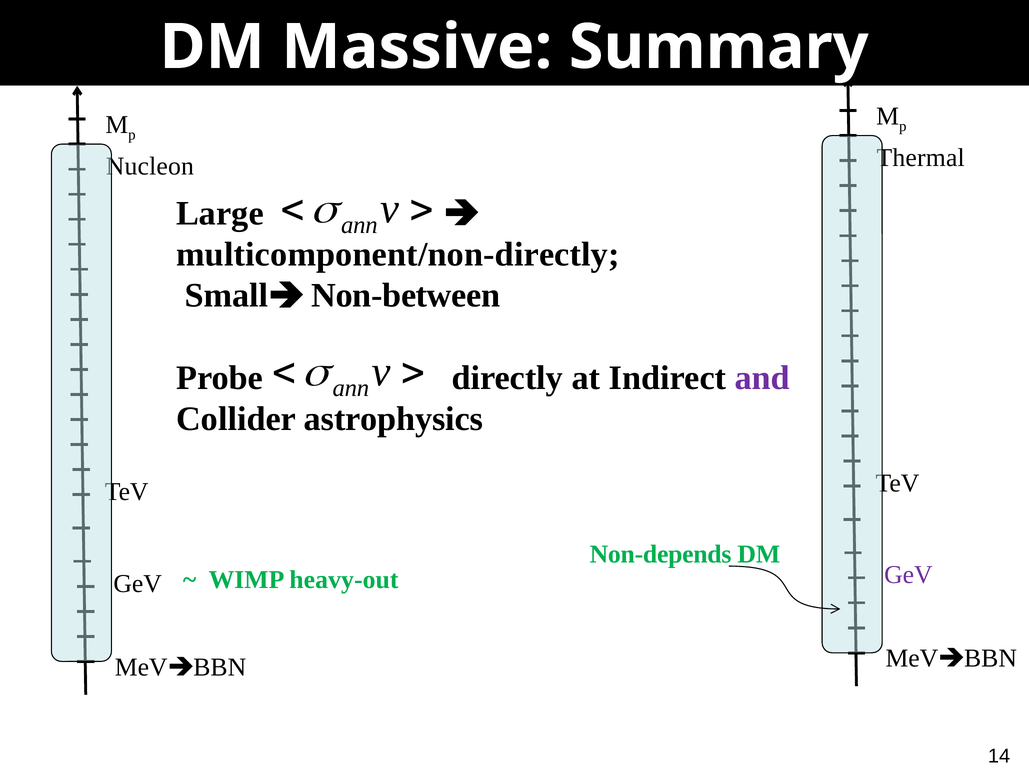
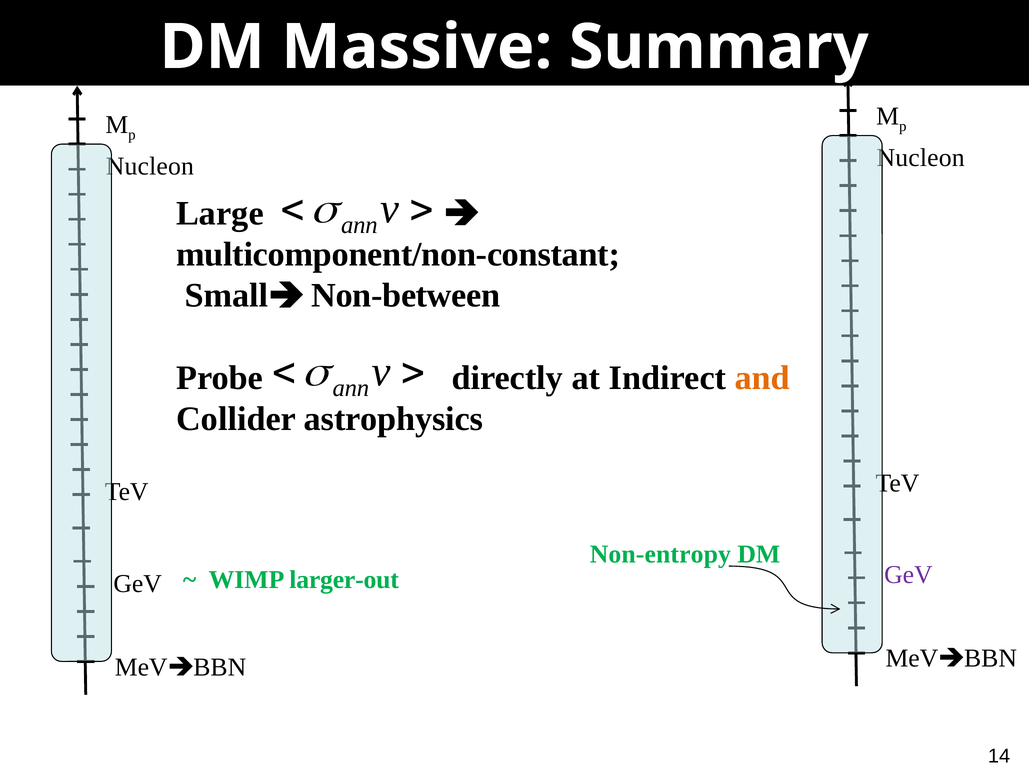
Thermal at (921, 158): Thermal -> Nucleon
multicomponent/non-directly: multicomponent/non-directly -> multicomponent/non-constant
and colour: purple -> orange
Non-depends: Non-depends -> Non-entropy
heavy-out: heavy-out -> larger-out
